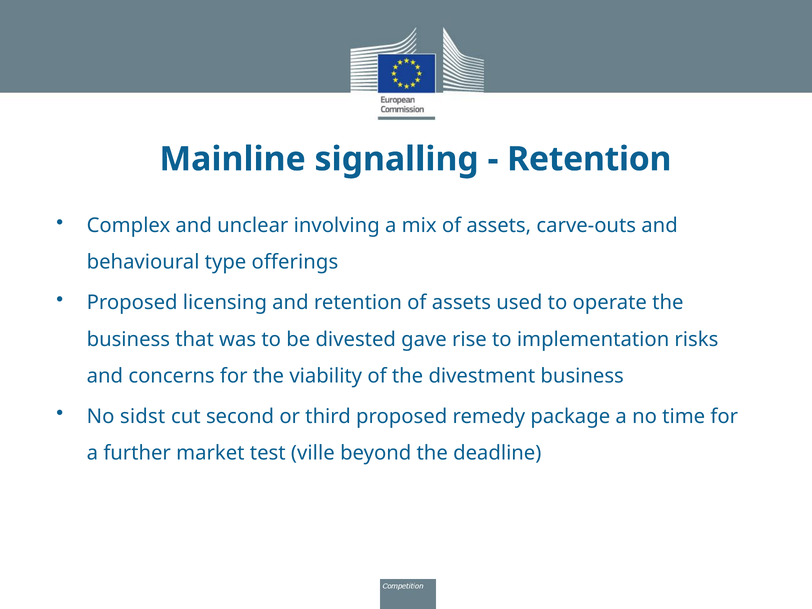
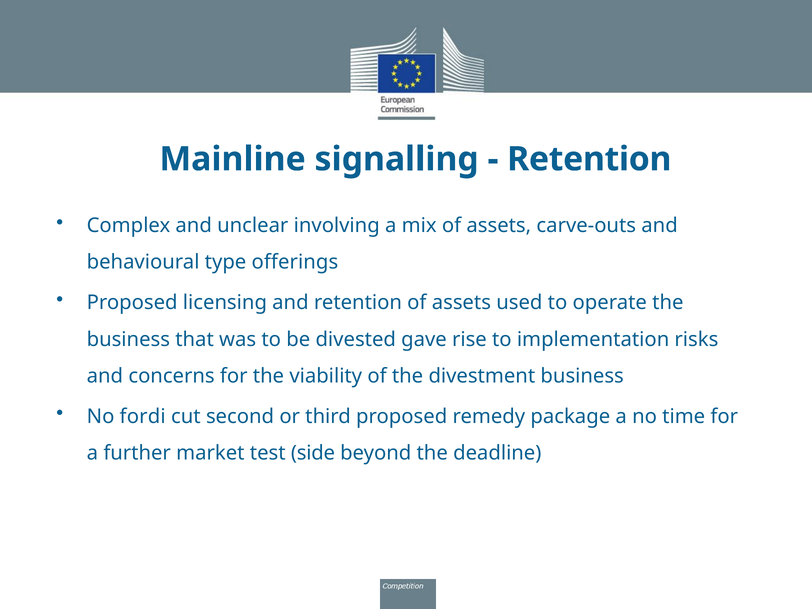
sidst: sidst -> fordi
ville: ville -> side
